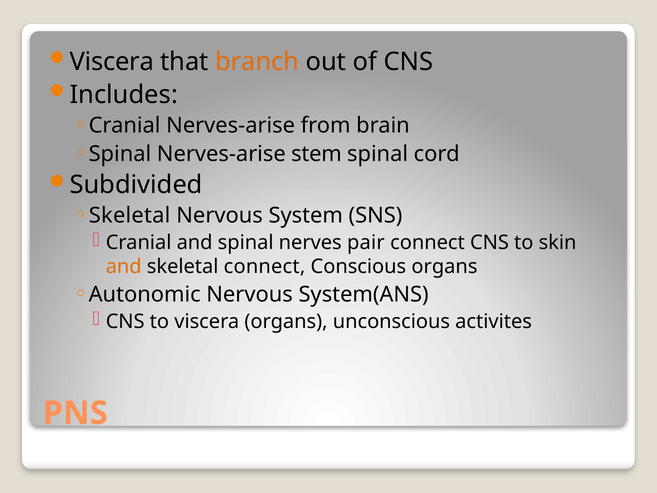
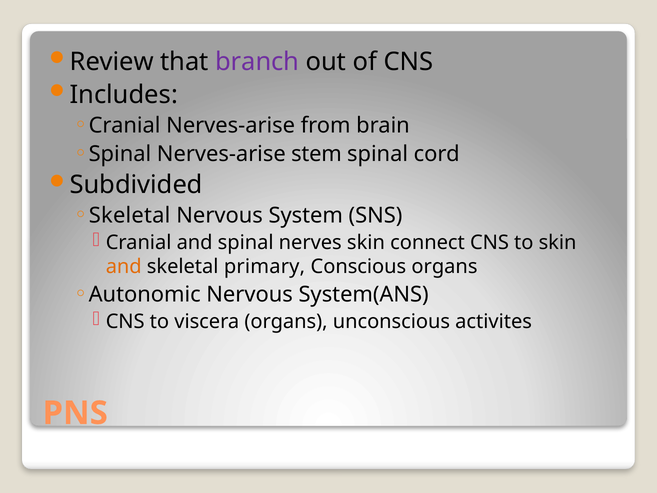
Viscera at (112, 62): Viscera -> Review
branch colour: orange -> purple
nerves pair: pair -> skin
skeletal connect: connect -> primary
